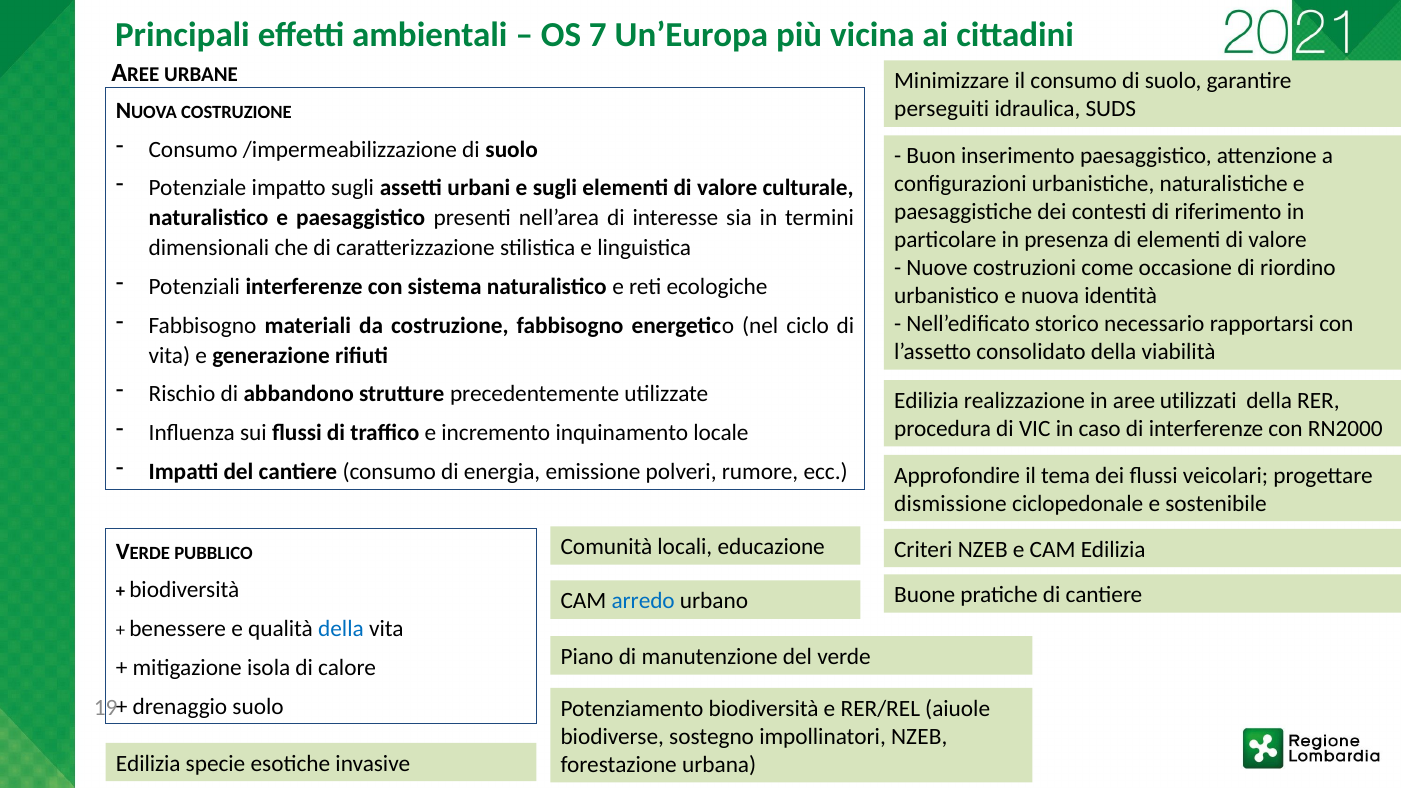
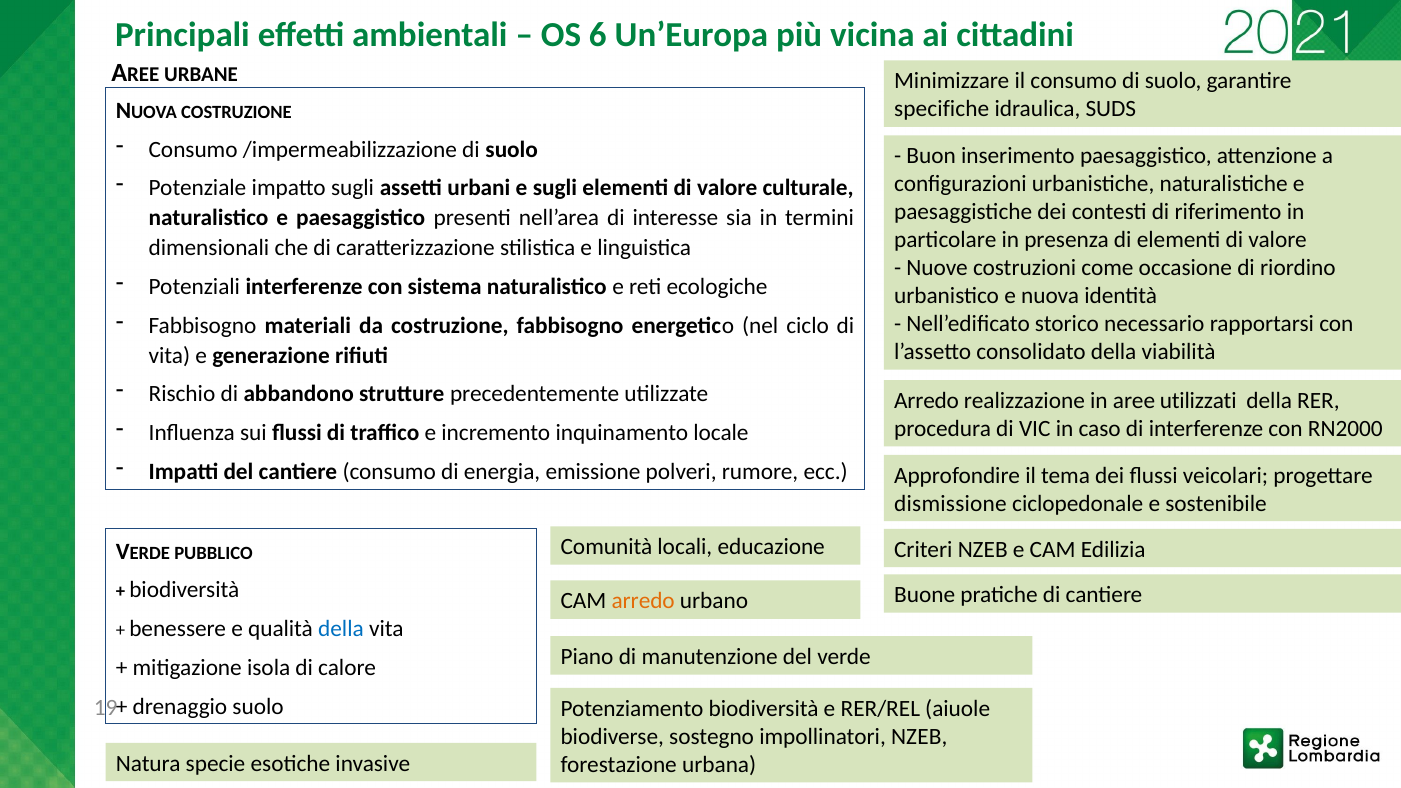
7: 7 -> 6
perseguiti: perseguiti -> specifiche
Edilizia at (927, 401): Edilizia -> Arredo
arredo at (643, 601) colour: blue -> orange
Edilizia at (148, 764): Edilizia -> Natura
